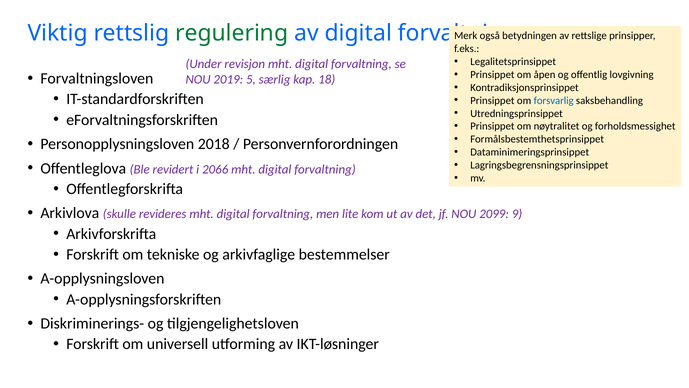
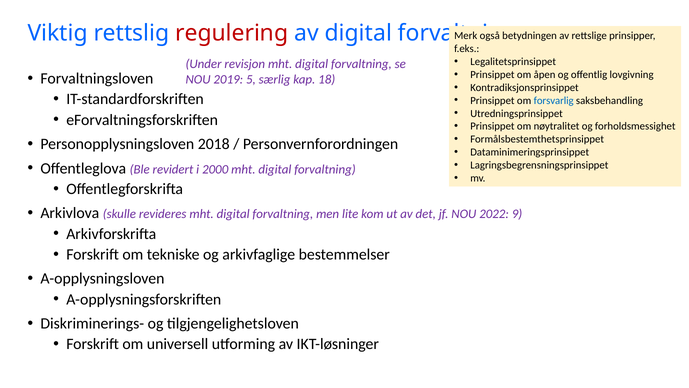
regulering colour: green -> red
2066: 2066 -> 2000
2099: 2099 -> 2022
